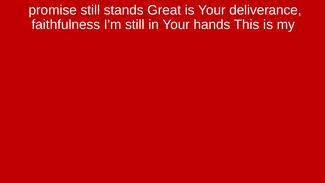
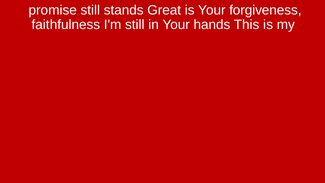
deliverance: deliverance -> forgiveness
